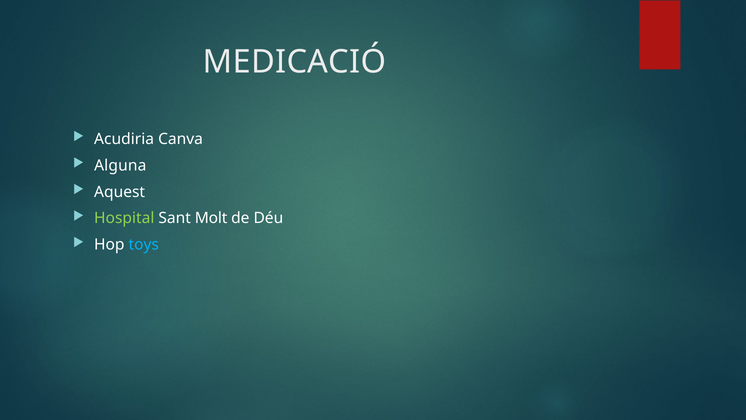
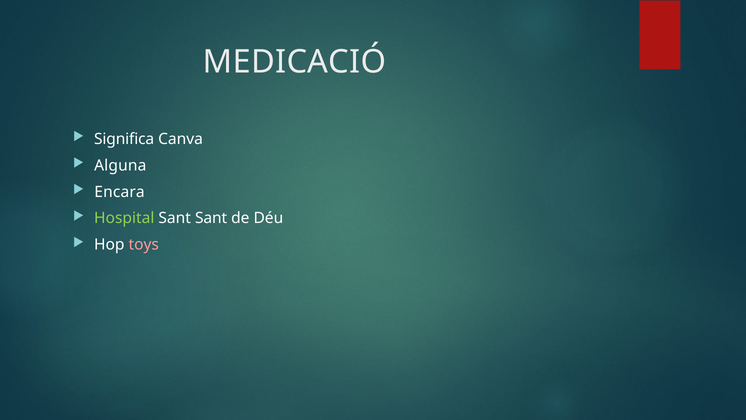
Acudiria: Acudiria -> Significa
Aquest: Aquest -> Encara
Sant Molt: Molt -> Sant
toys colour: light blue -> pink
